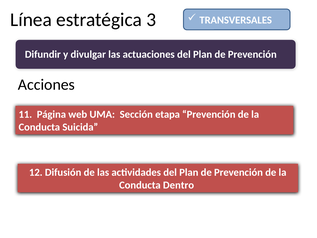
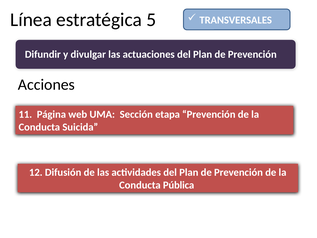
3: 3 -> 5
Dentro: Dentro -> Pública
